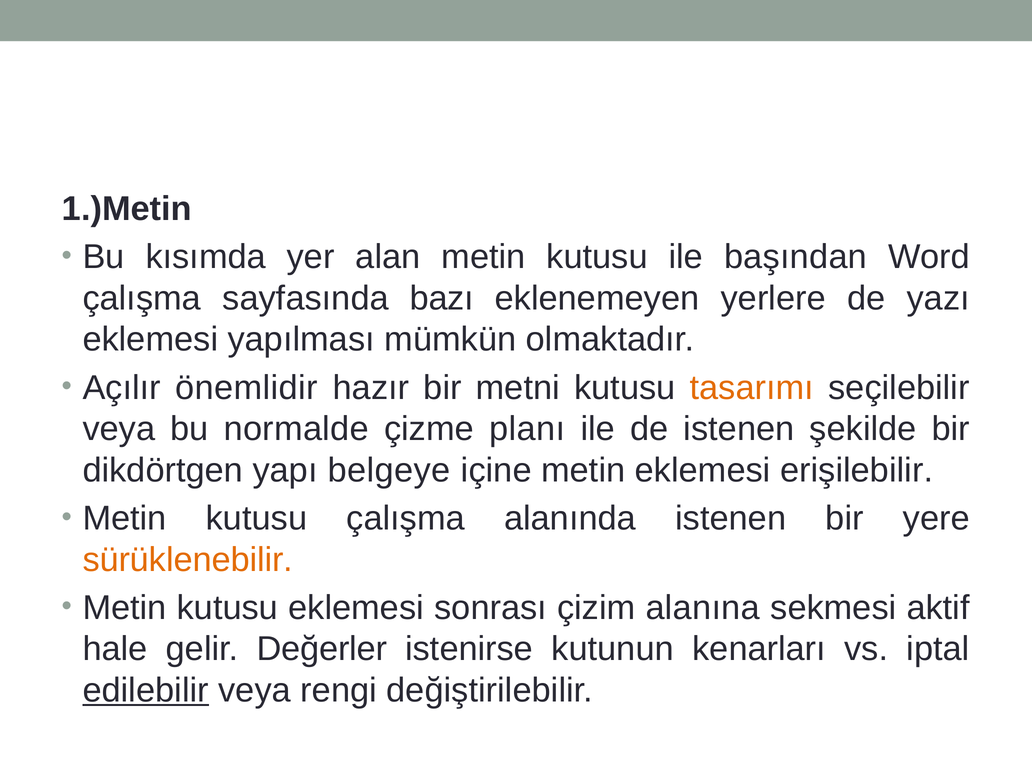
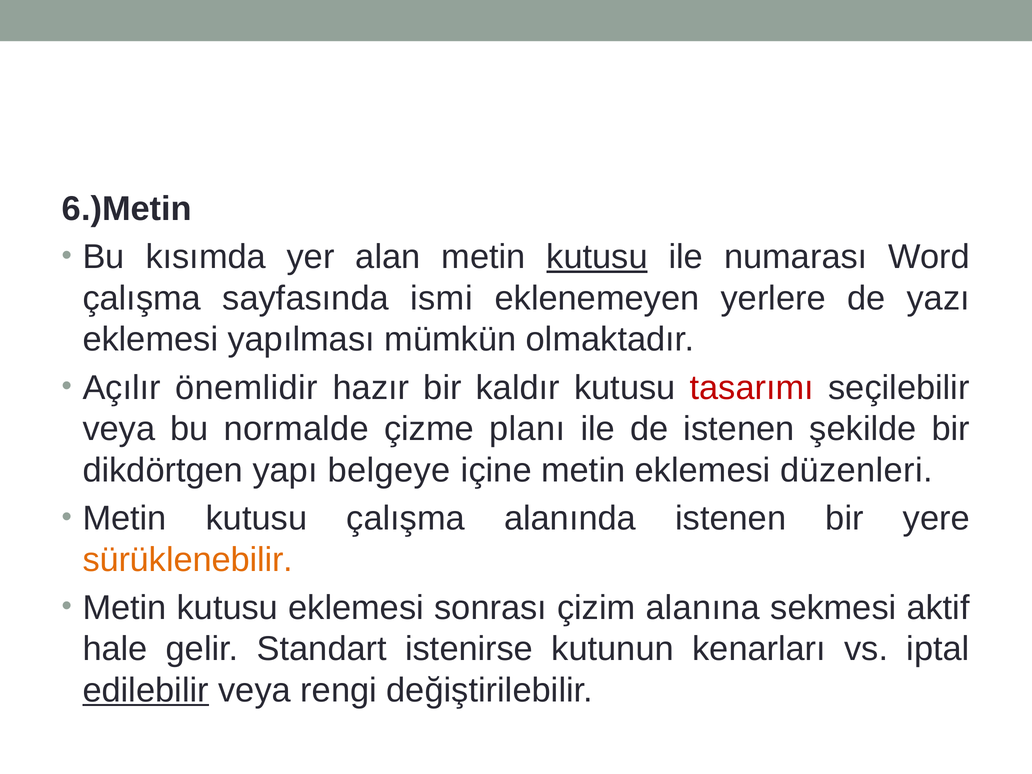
1.)Metin: 1.)Metin -> 6.)Metin
kutusu at (597, 257) underline: none -> present
başından: başından -> numarası
bazı: bazı -> ismi
metni: metni -> kaldır
tasarımı colour: orange -> red
erişilebilir: erişilebilir -> düzenleri
Değerler: Değerler -> Standart
